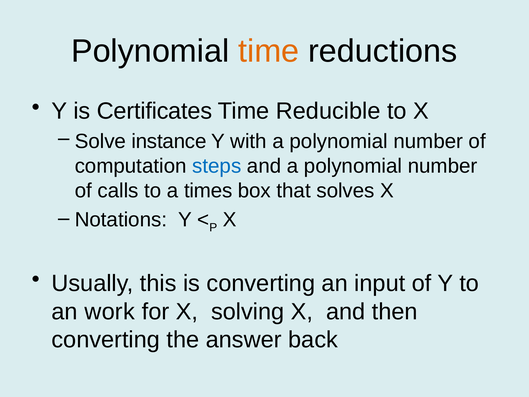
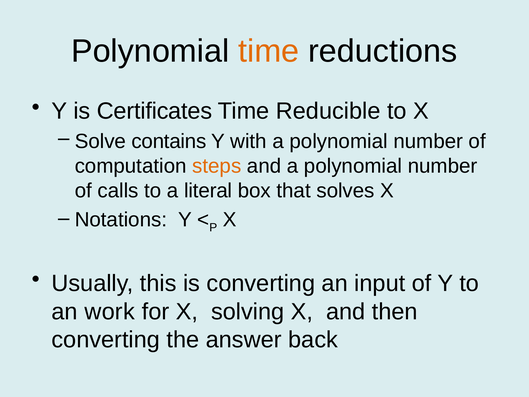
instance: instance -> contains
steps colour: blue -> orange
times: times -> literal
